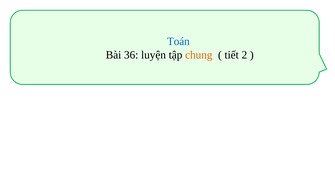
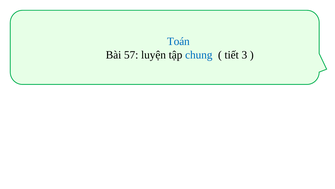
36: 36 -> 57
chung colour: orange -> blue
2: 2 -> 3
